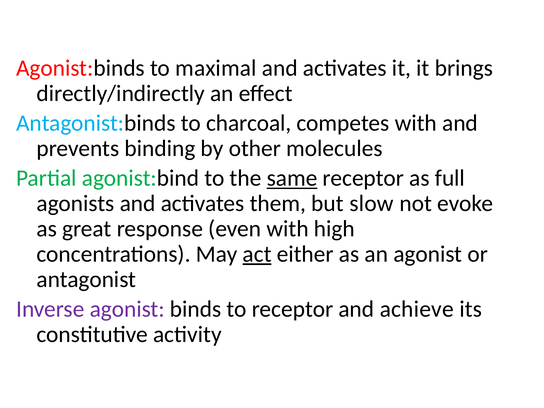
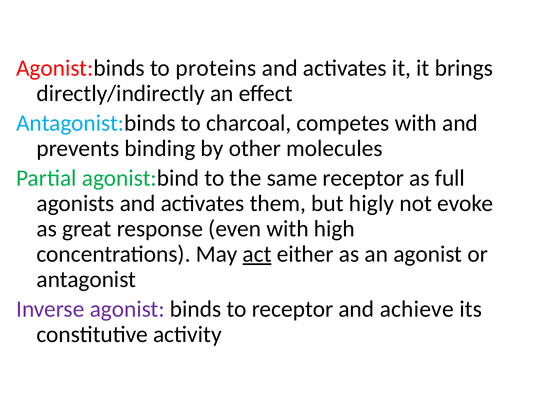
maximal: maximal -> proteins
same underline: present -> none
slow: slow -> higly
